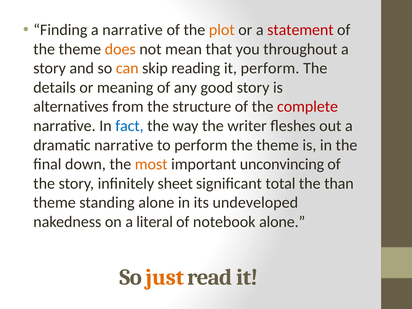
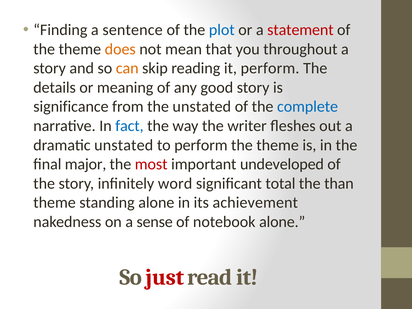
a narrative: narrative -> sentence
plot colour: orange -> blue
alternatives: alternatives -> significance
the structure: structure -> unstated
complete colour: red -> blue
dramatic narrative: narrative -> unstated
down: down -> major
most colour: orange -> red
unconvincing: unconvincing -> undeveloped
sheet: sheet -> word
undeveloped: undeveloped -> achievement
literal: literal -> sense
just colour: orange -> red
